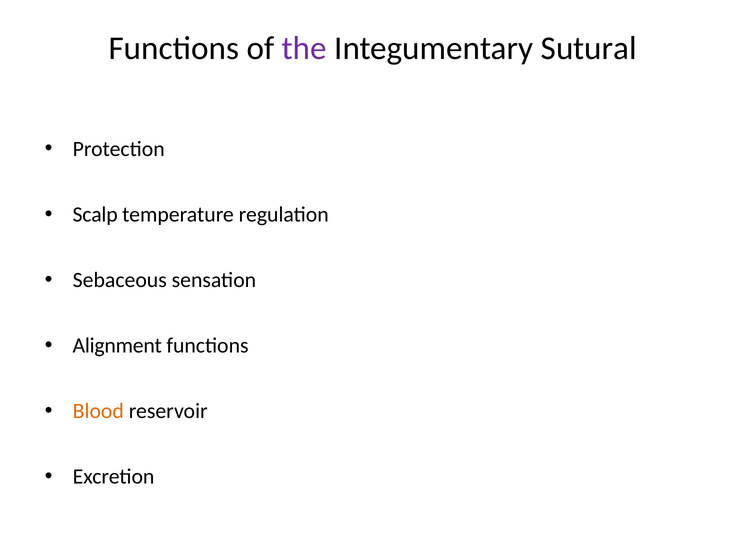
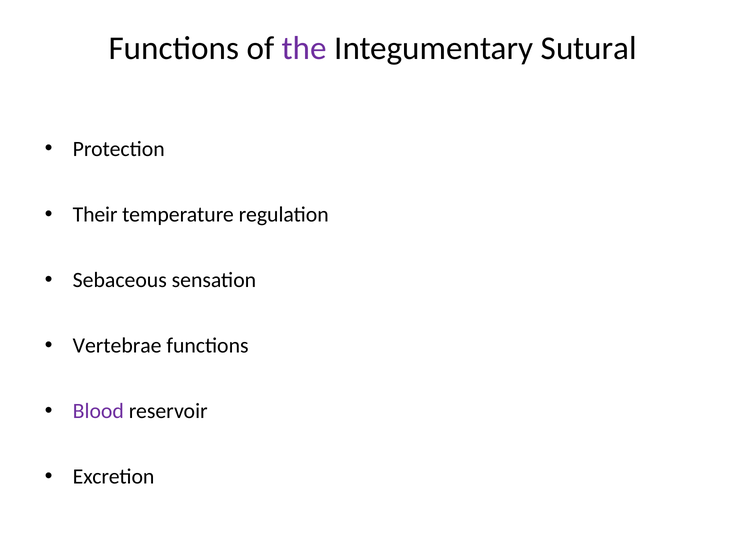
Scalp: Scalp -> Their
Alignment: Alignment -> Vertebrae
Blood colour: orange -> purple
